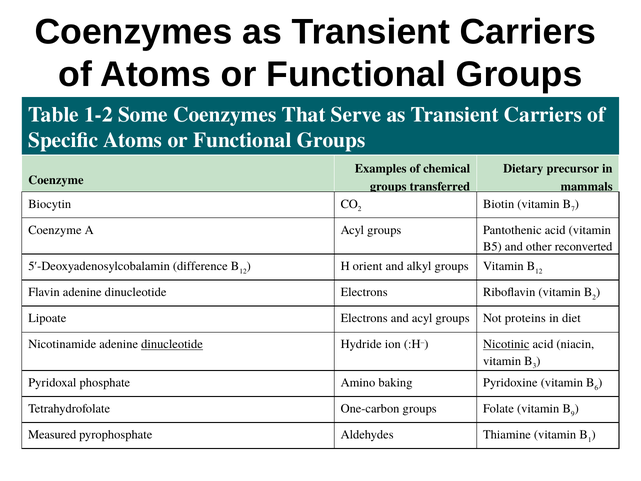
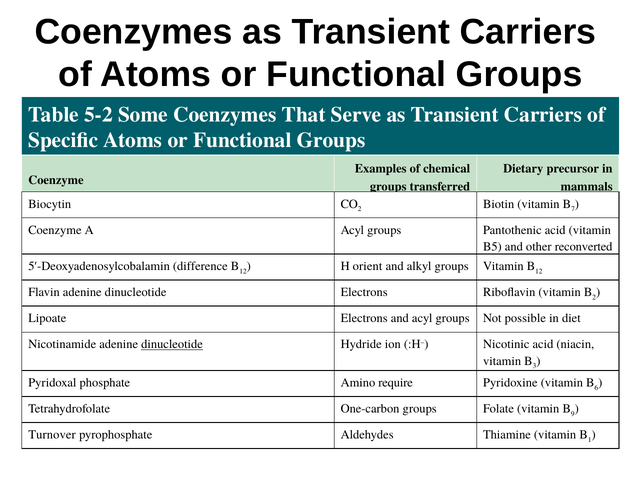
1-2: 1-2 -> 5-2
proteins: proteins -> possible
Nicotinic underline: present -> none
baking: baking -> require
Measured: Measured -> Turnover
